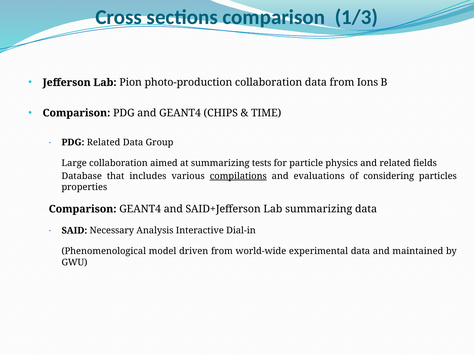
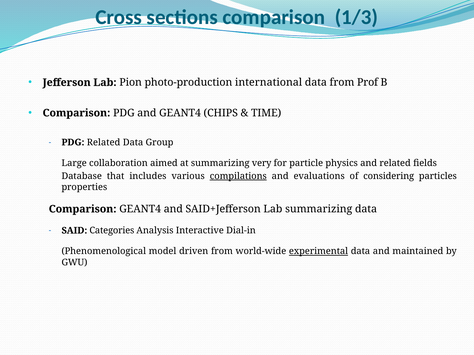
photo-production collaboration: collaboration -> international
Ions: Ions -> Prof
tests: tests -> very
Necessary: Necessary -> Categories
experimental underline: none -> present
